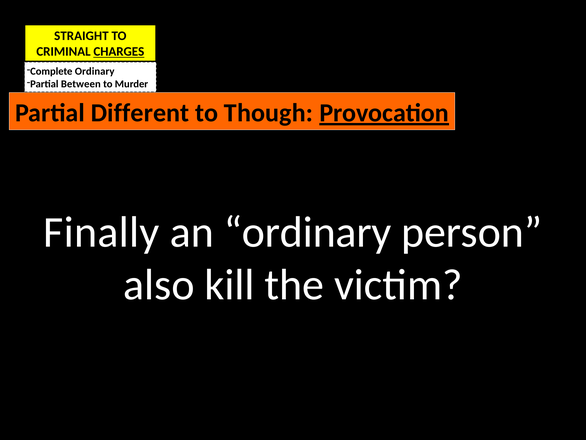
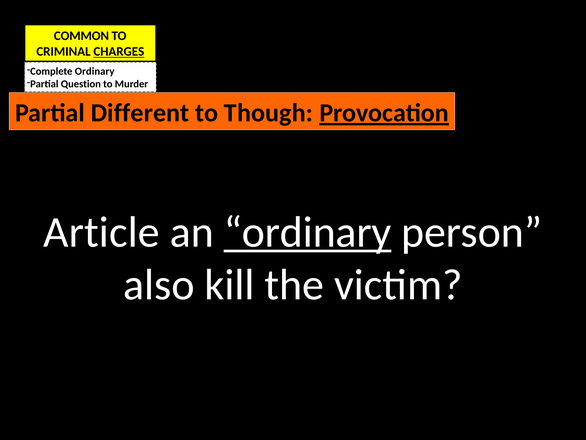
STRAIGHT: STRAIGHT -> COMMON
Between: Between -> Question
Finally: Finally -> Article
ordinary at (308, 232) underline: none -> present
